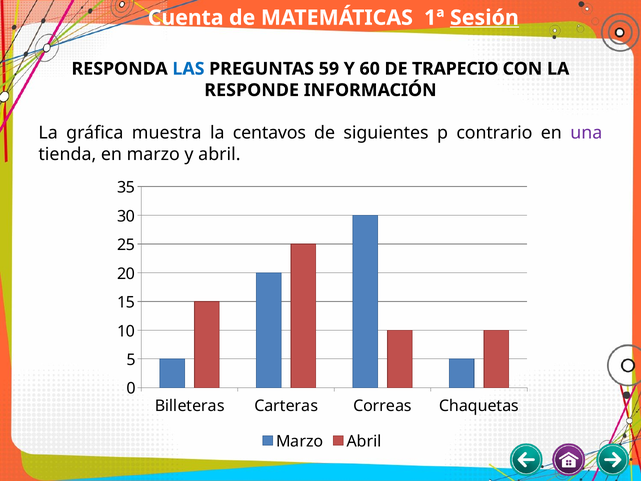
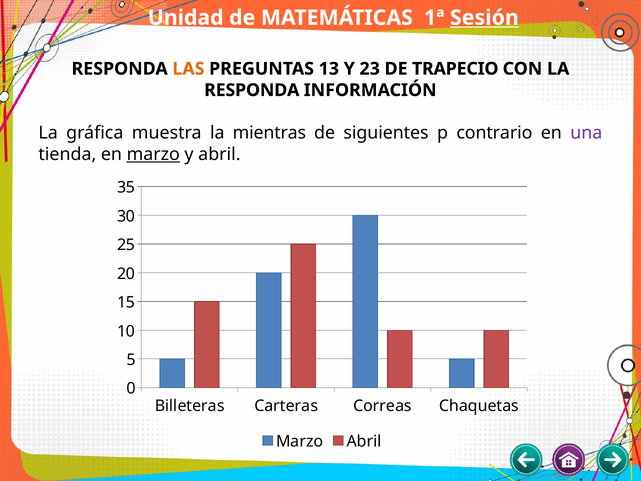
Cuenta: Cuenta -> Unidad
LAS colour: blue -> orange
59: 59 -> 13
60: 60 -> 23
RESPONDE at (252, 90): RESPONDE -> RESPONDA
centavos: centavos -> mientras
marzo at (153, 154) underline: none -> present
